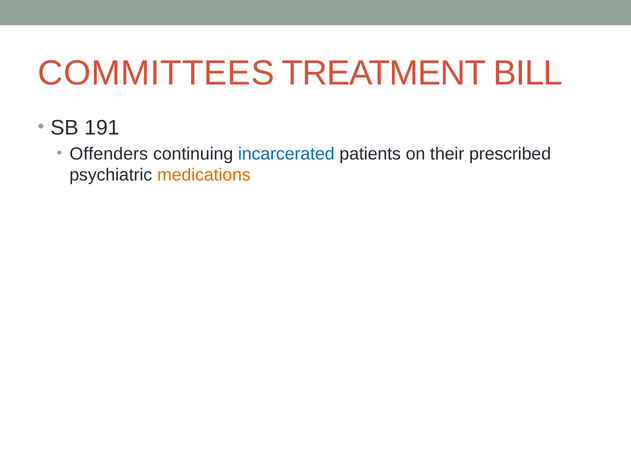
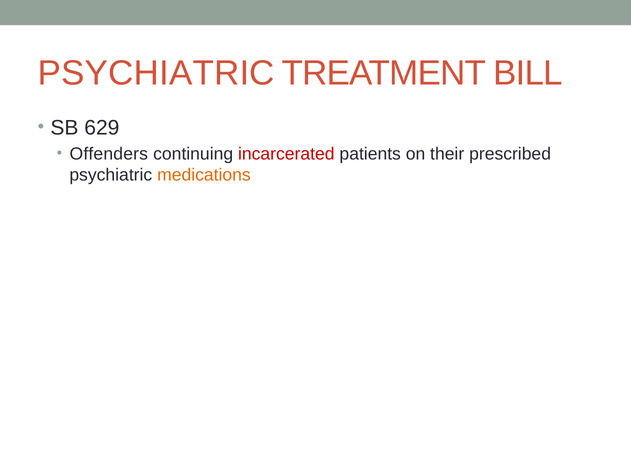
COMMITTEES at (156, 73): COMMITTEES -> PSYCHIATRIC
191: 191 -> 629
incarcerated colour: blue -> red
